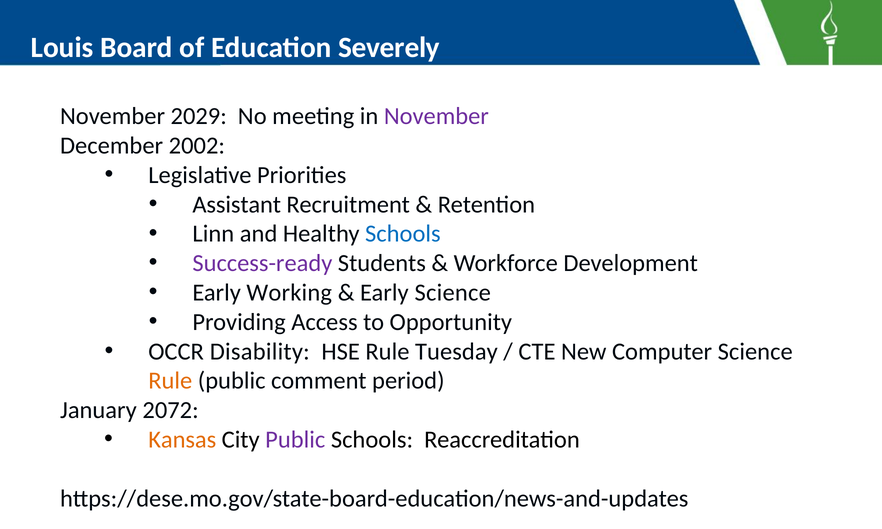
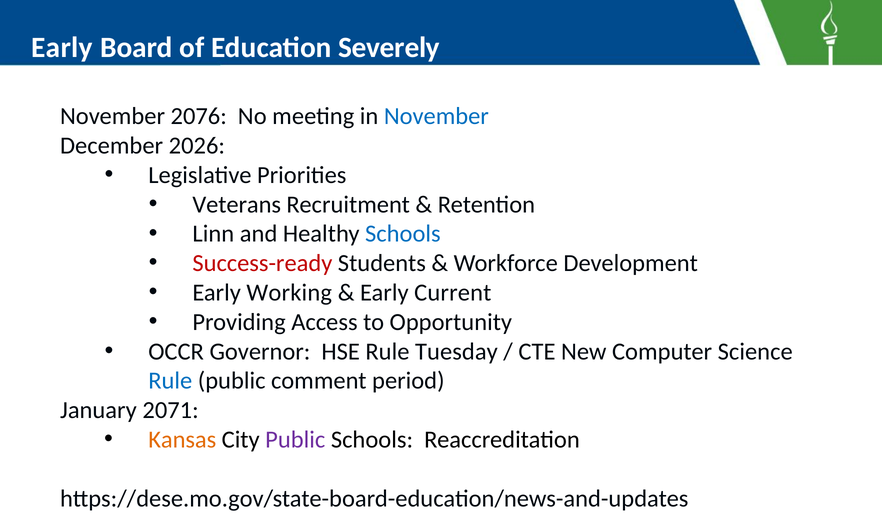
Louis at (62, 48): Louis -> Early
2029: 2029 -> 2076
November at (436, 116) colour: purple -> blue
2002: 2002 -> 2026
Assistant: Assistant -> Veterans
Success-ready colour: purple -> red
Early Science: Science -> Current
Disability: Disability -> Governor
Rule at (170, 381) colour: orange -> blue
2072: 2072 -> 2071
